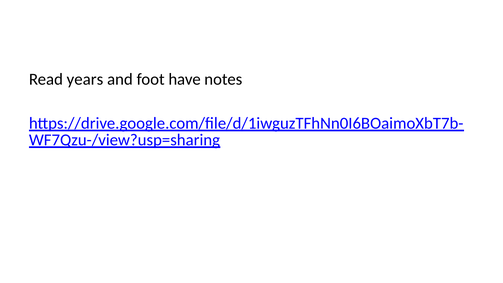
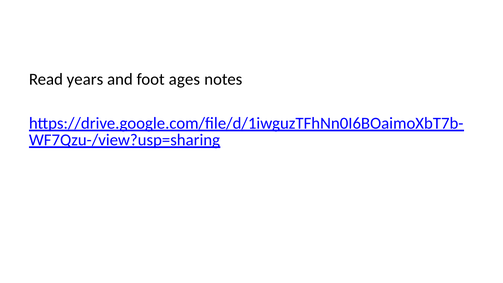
have: have -> ages
